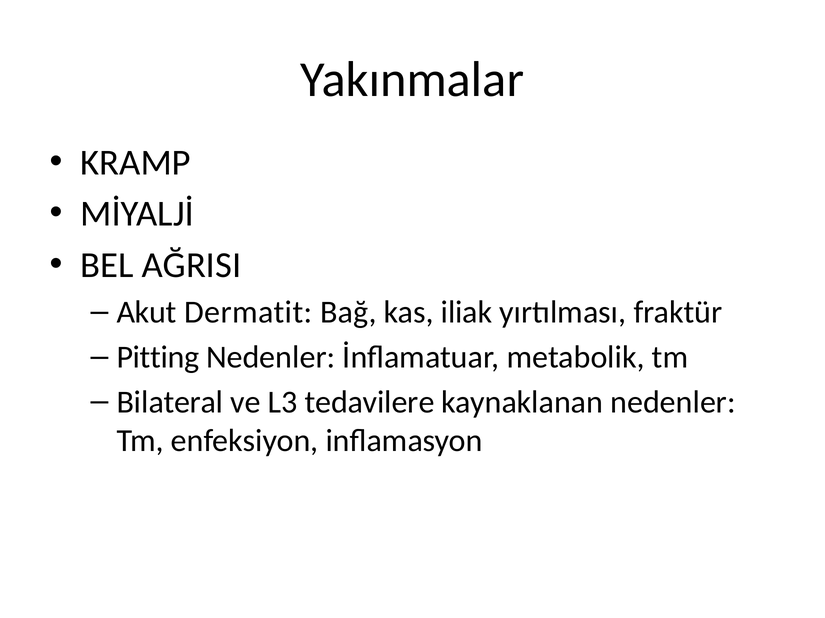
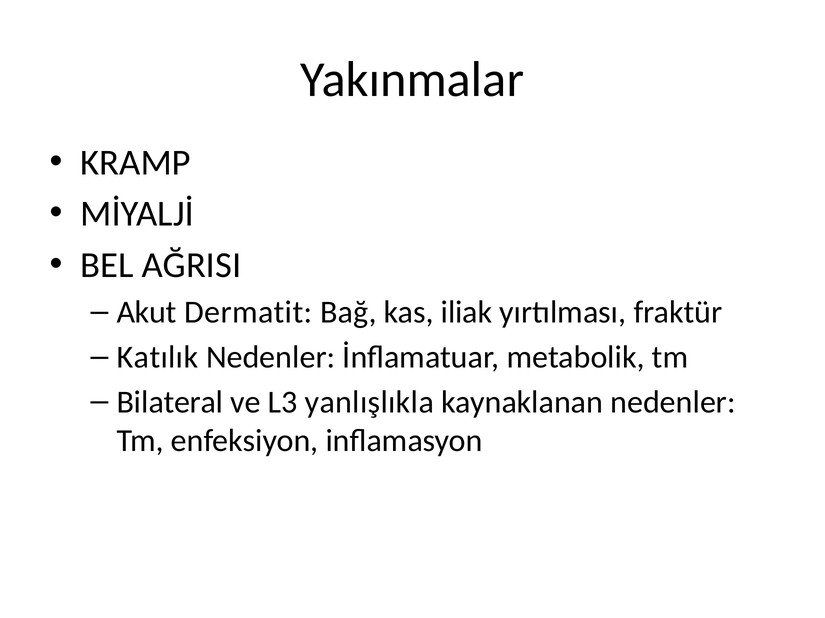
Pitting: Pitting -> Katılık
tedavilere: tedavilere -> yanlışlıkla
